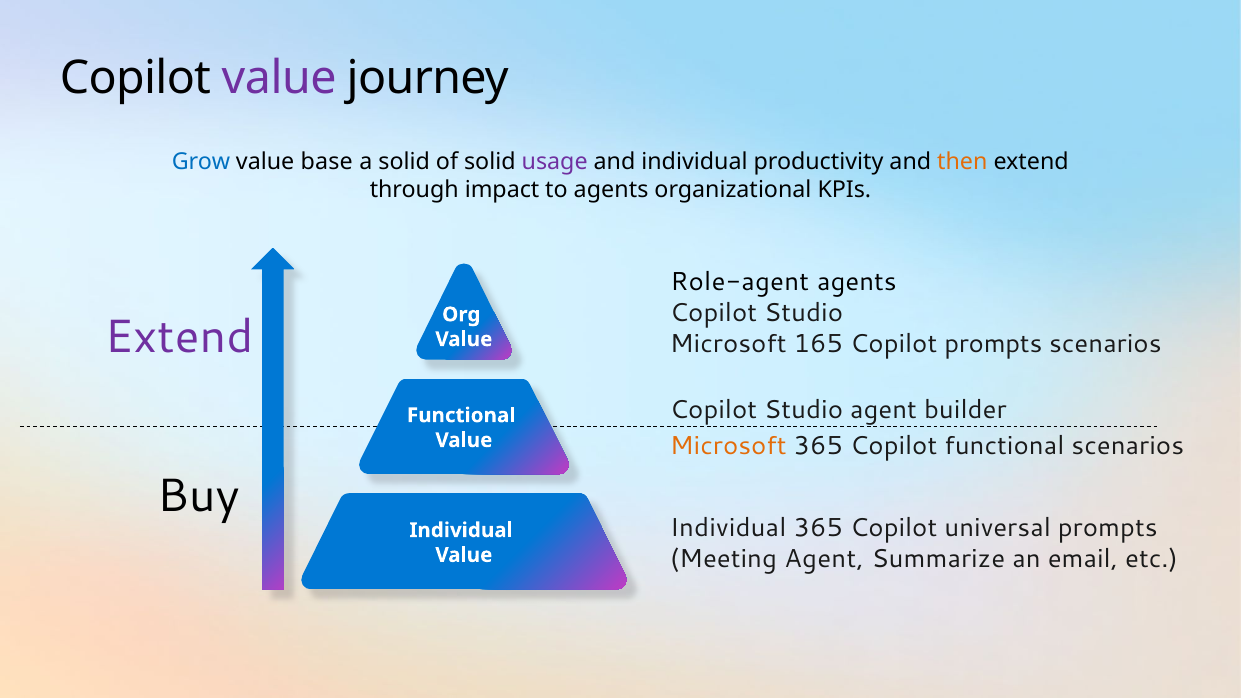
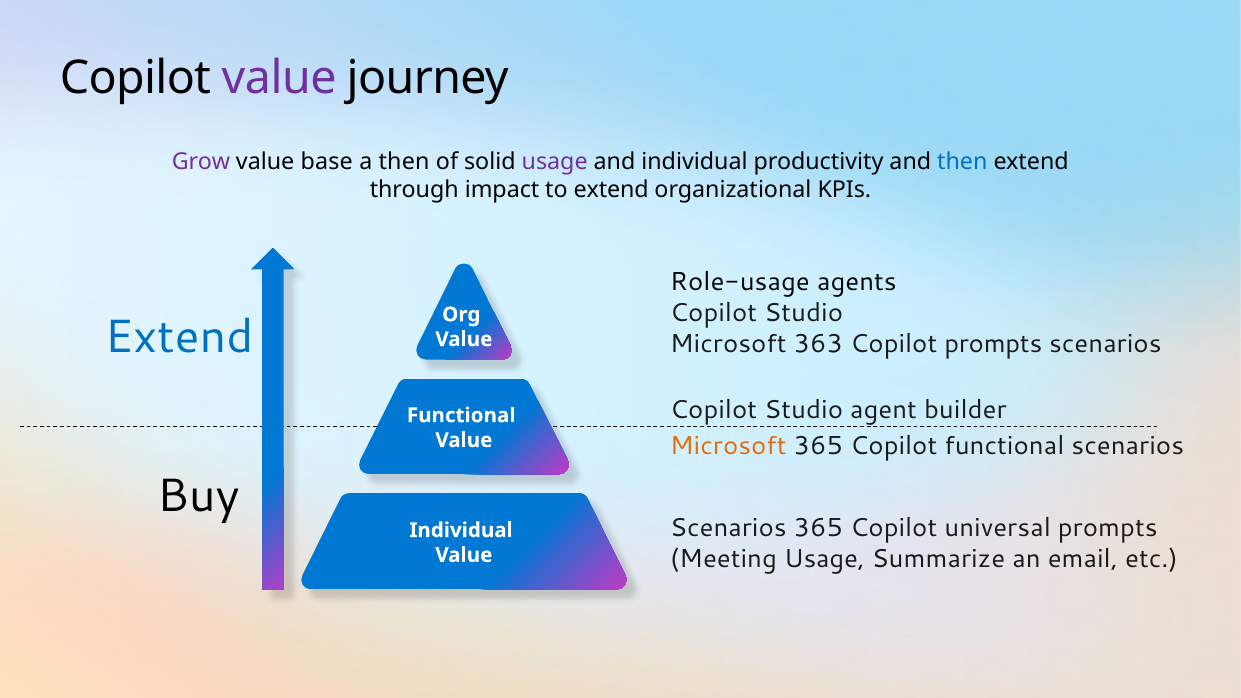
Grow colour: blue -> purple
a solid: solid -> then
then at (962, 162) colour: orange -> blue
to agents: agents -> extend
Role-agent: Role-agent -> Role-usage
Extend at (179, 337) colour: purple -> blue
165: 165 -> 363
Individual at (728, 528): Individual -> Scenarios
Meeting Agent: Agent -> Usage
